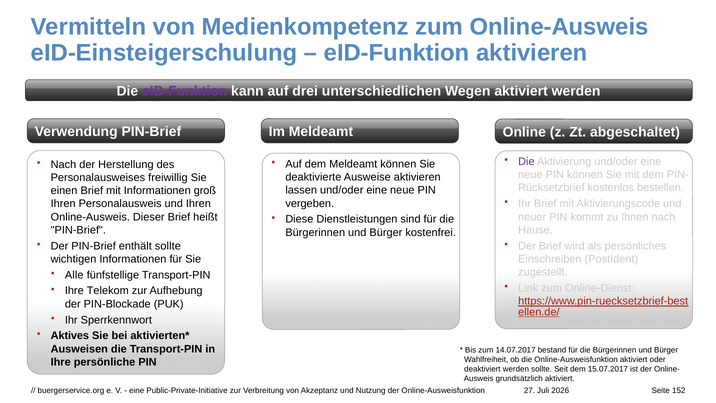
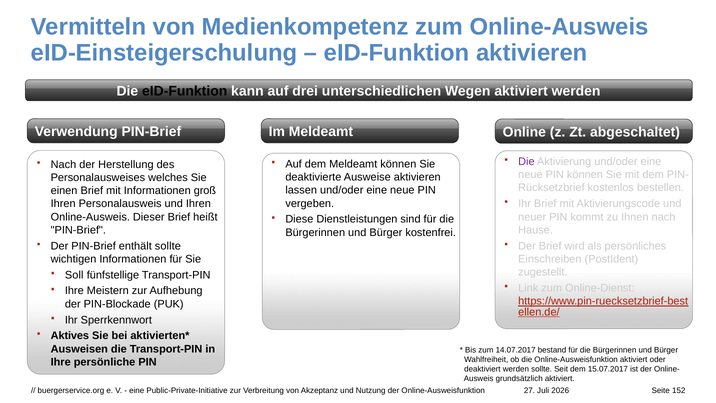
eID-Funktion at (185, 91) colour: purple -> black
freiwillig: freiwillig -> welches
Alle: Alle -> Soll
Telekom: Telekom -> Meistern
